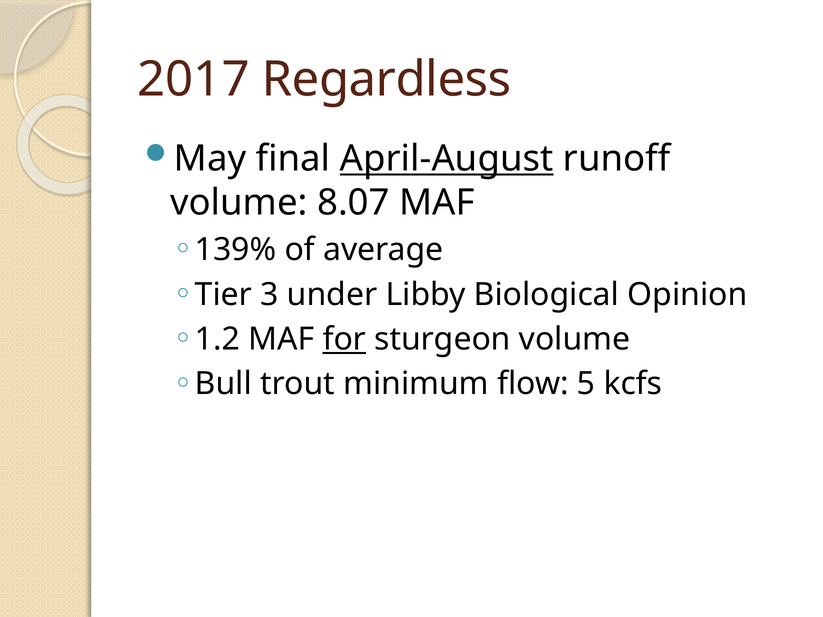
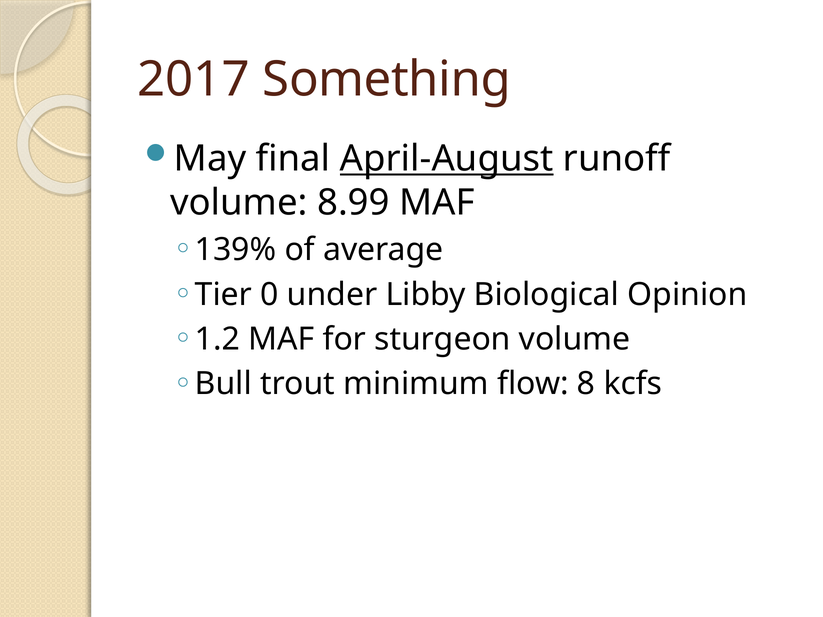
Regardless: Regardless -> Something
8.07: 8.07 -> 8.99
3: 3 -> 0
for underline: present -> none
5: 5 -> 8
